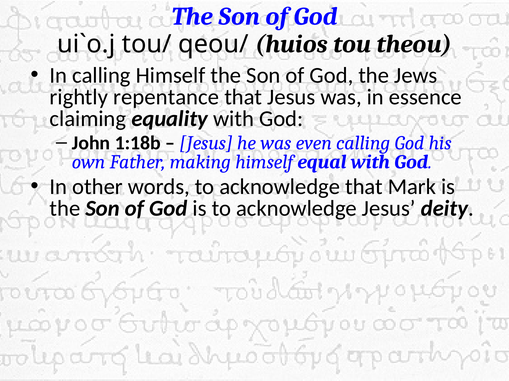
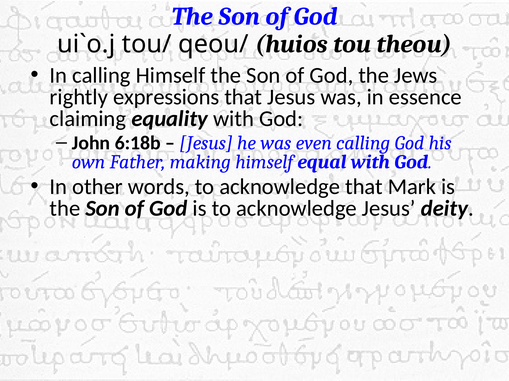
repentance: repentance -> expressions
1:18b: 1:18b -> 6:18b
